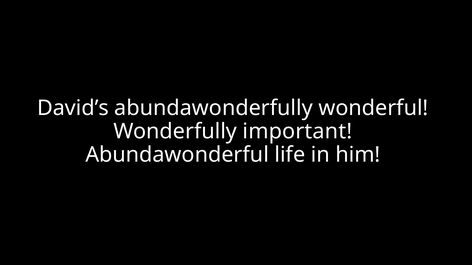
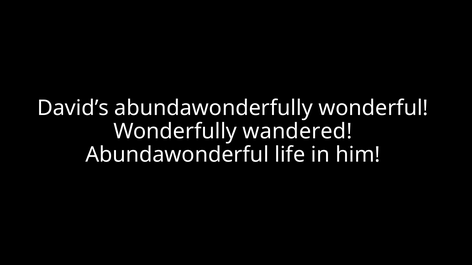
important: important -> wandered
